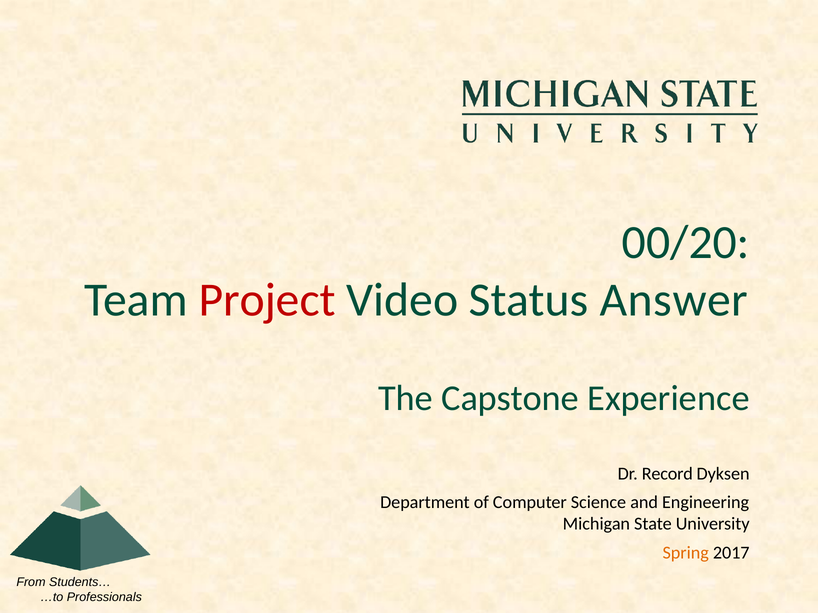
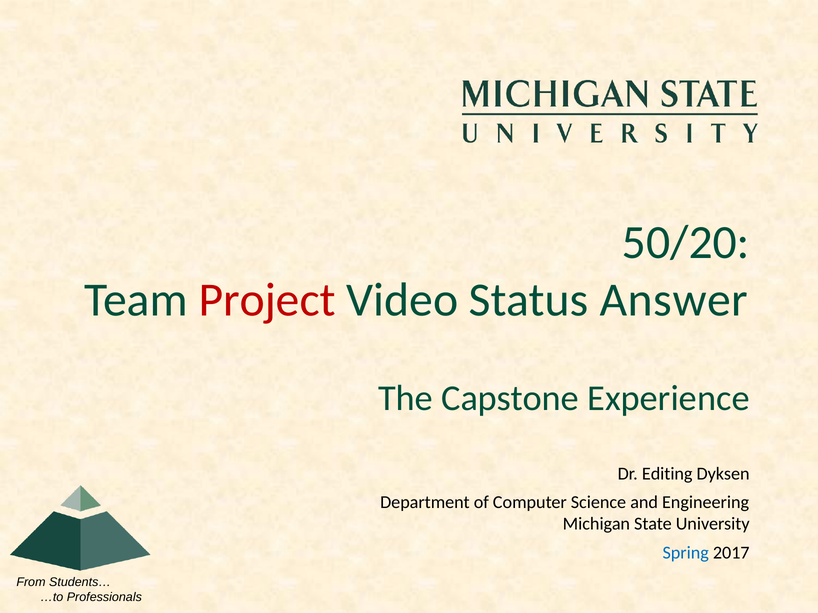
00/20: 00/20 -> 50/20
Record: Record -> Editing
Spring colour: orange -> blue
